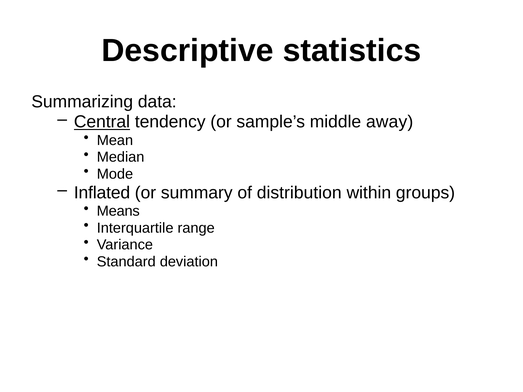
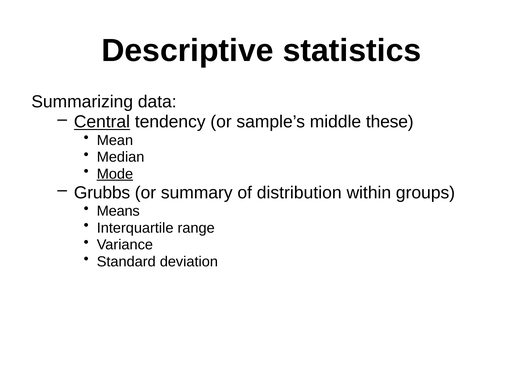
away: away -> these
Mode underline: none -> present
Inflated: Inflated -> Grubbs
